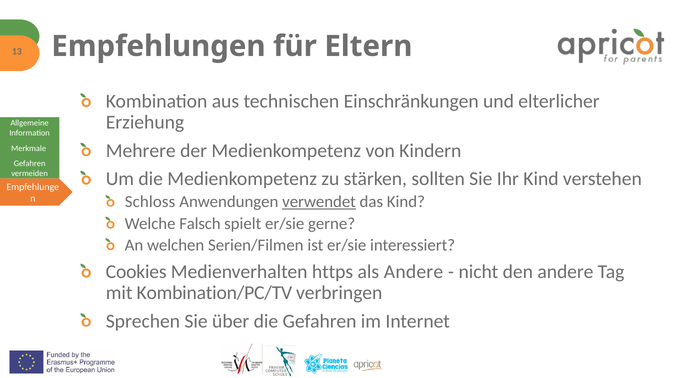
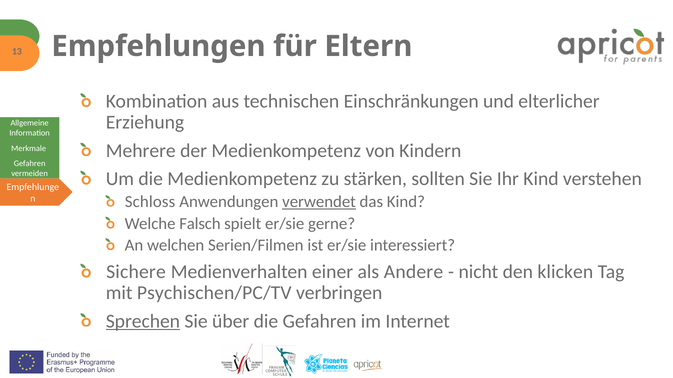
Cookies: Cookies -> Sichere
https: https -> einer
den andere: andere -> klicken
Kombination/PC/TV: Kombination/PC/TV -> Psychischen/PC/TV
Sprechen underline: none -> present
